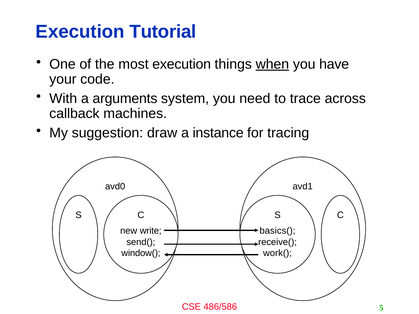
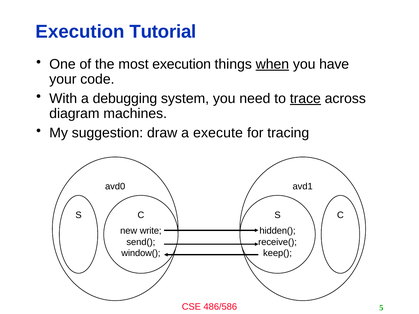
arguments: arguments -> debugging
trace underline: none -> present
callback: callback -> diagram
instance: instance -> execute
basics(: basics( -> hidden(
work(: work( -> keep(
